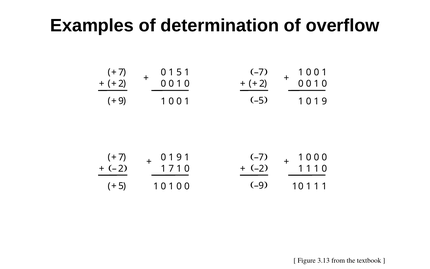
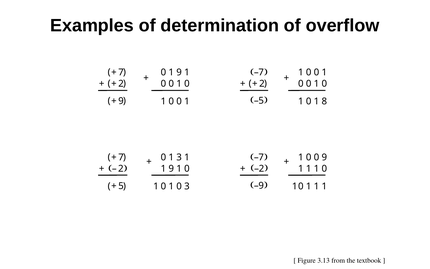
0 1 5: 5 -> 9
1 0 1 9: 9 -> 8
9 at (179, 157): 9 -> 3
0 at (324, 157): 0 -> 9
7 at (171, 169): 7 -> 9
0 at (187, 186): 0 -> 3
